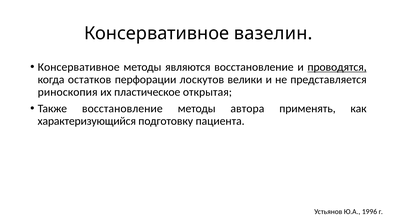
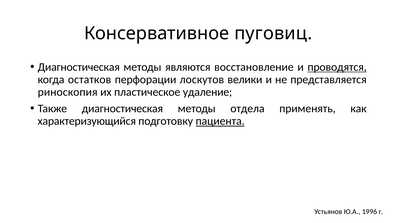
вазелин: вазелин -> пуговиц
Консервативное at (79, 67): Консервативное -> Диагностическая
открытая: открытая -> удаление
Также восстановление: восстановление -> диагностическая
автора: автора -> отдела
пациента underline: none -> present
